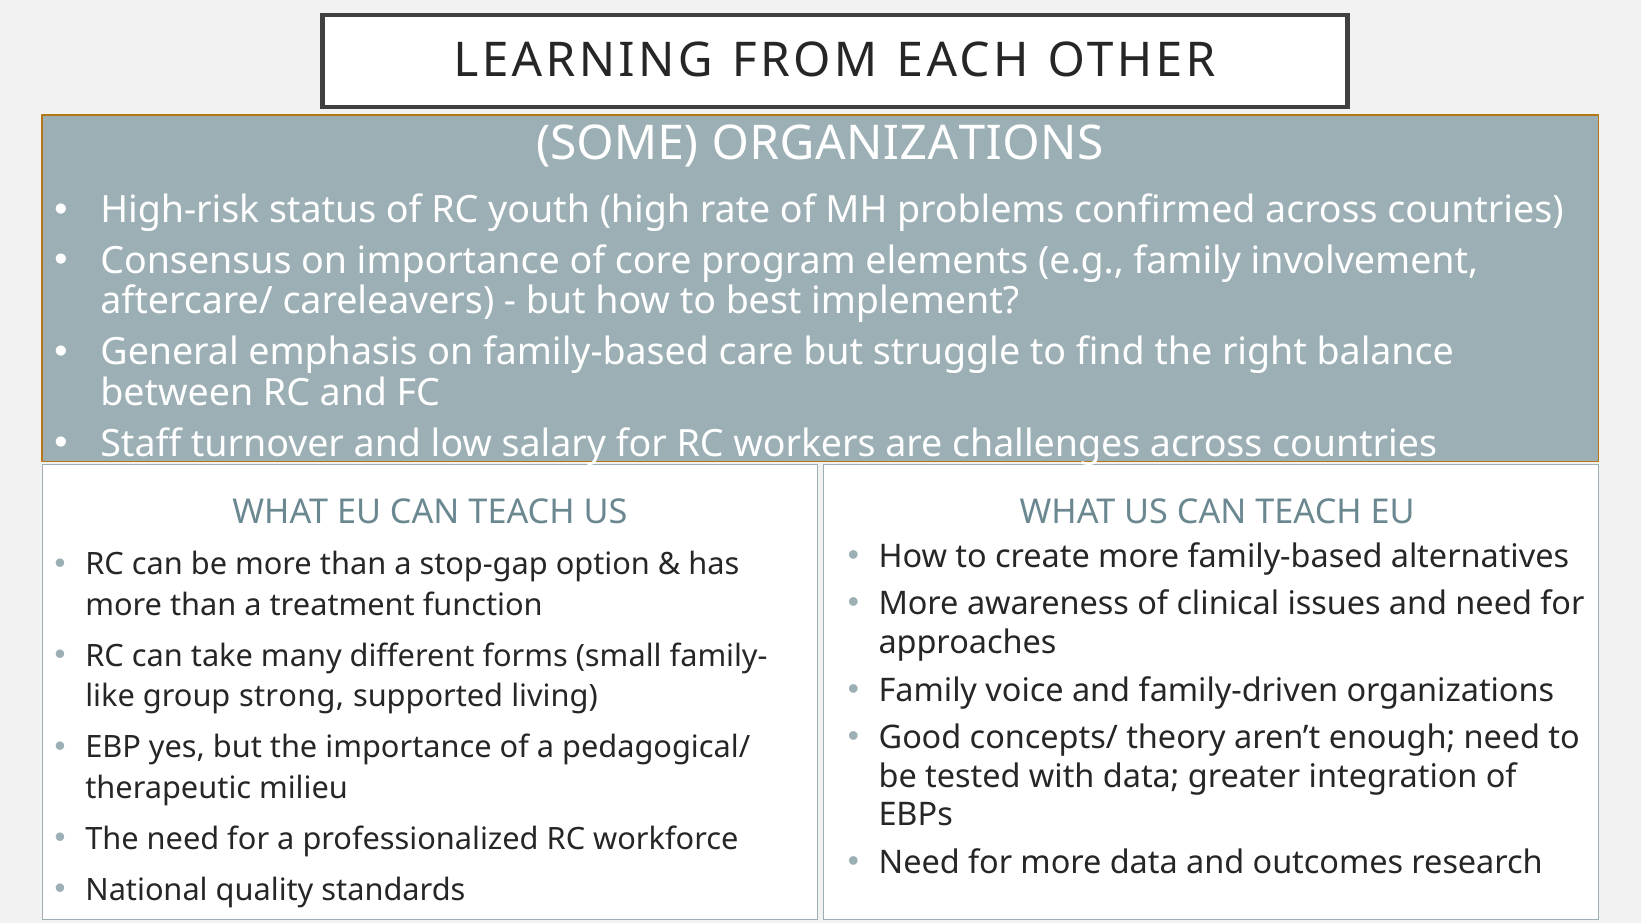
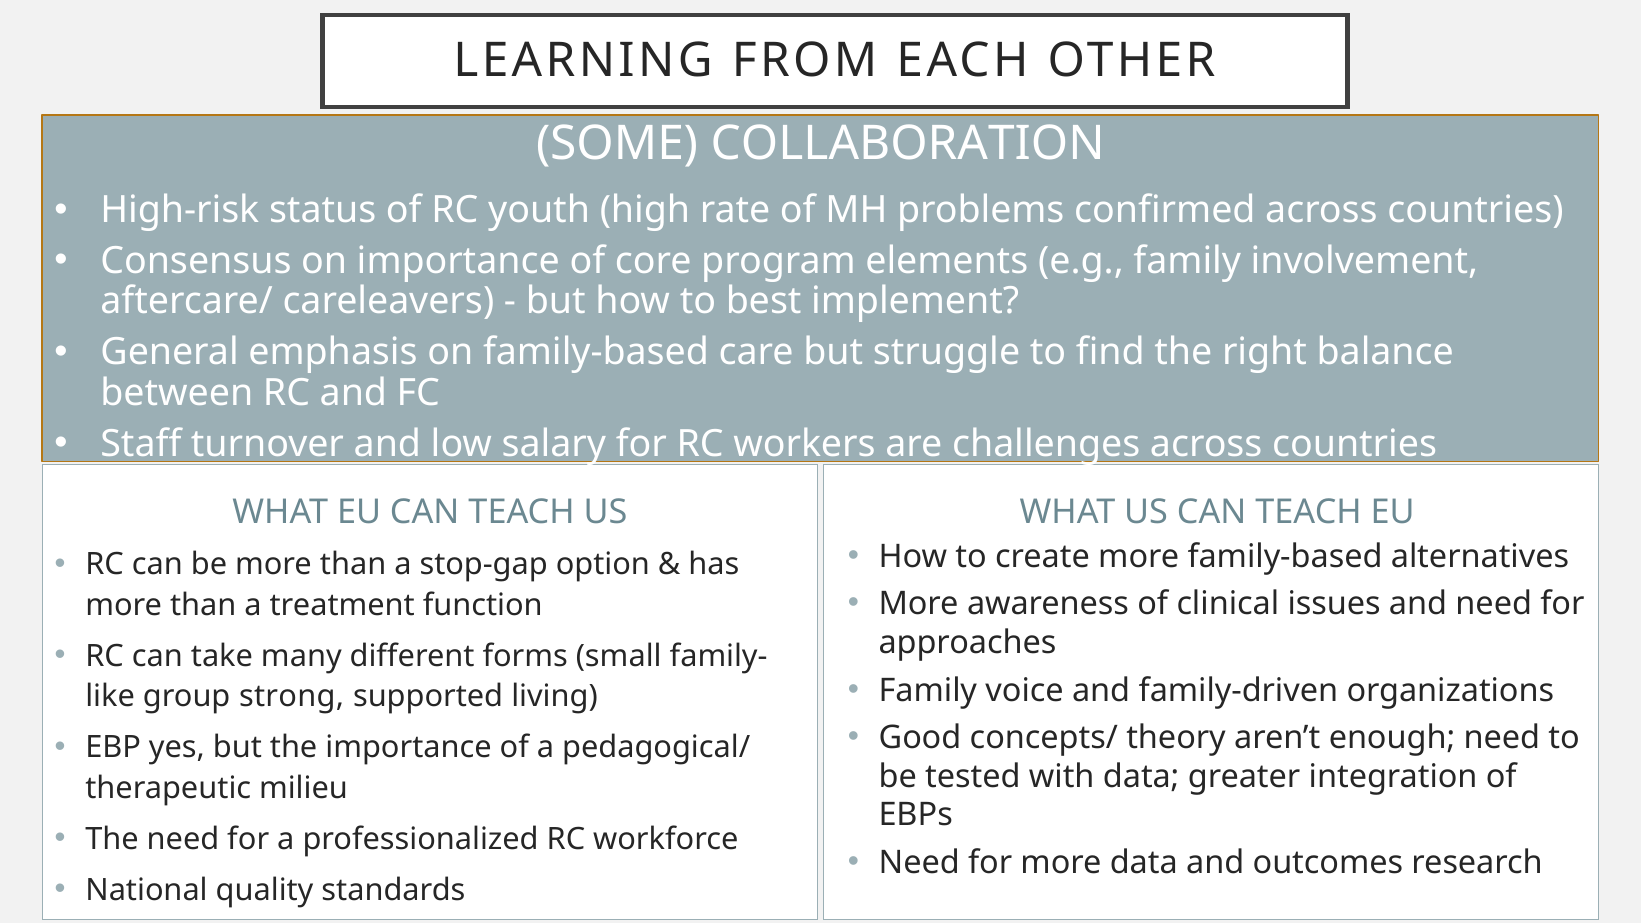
SOME ORGANIZATIONS: ORGANIZATIONS -> COLLABORATION
